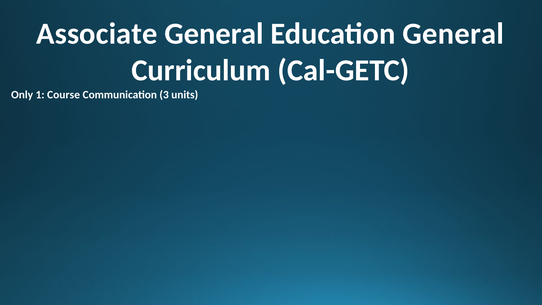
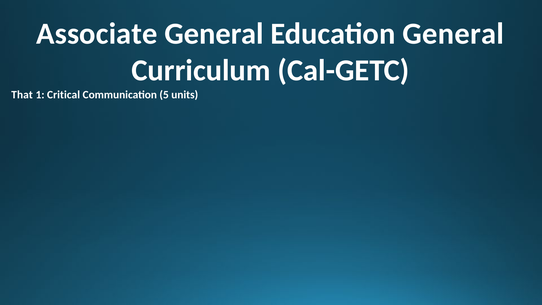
Only: Only -> That
Course: Course -> Critical
3: 3 -> 5
